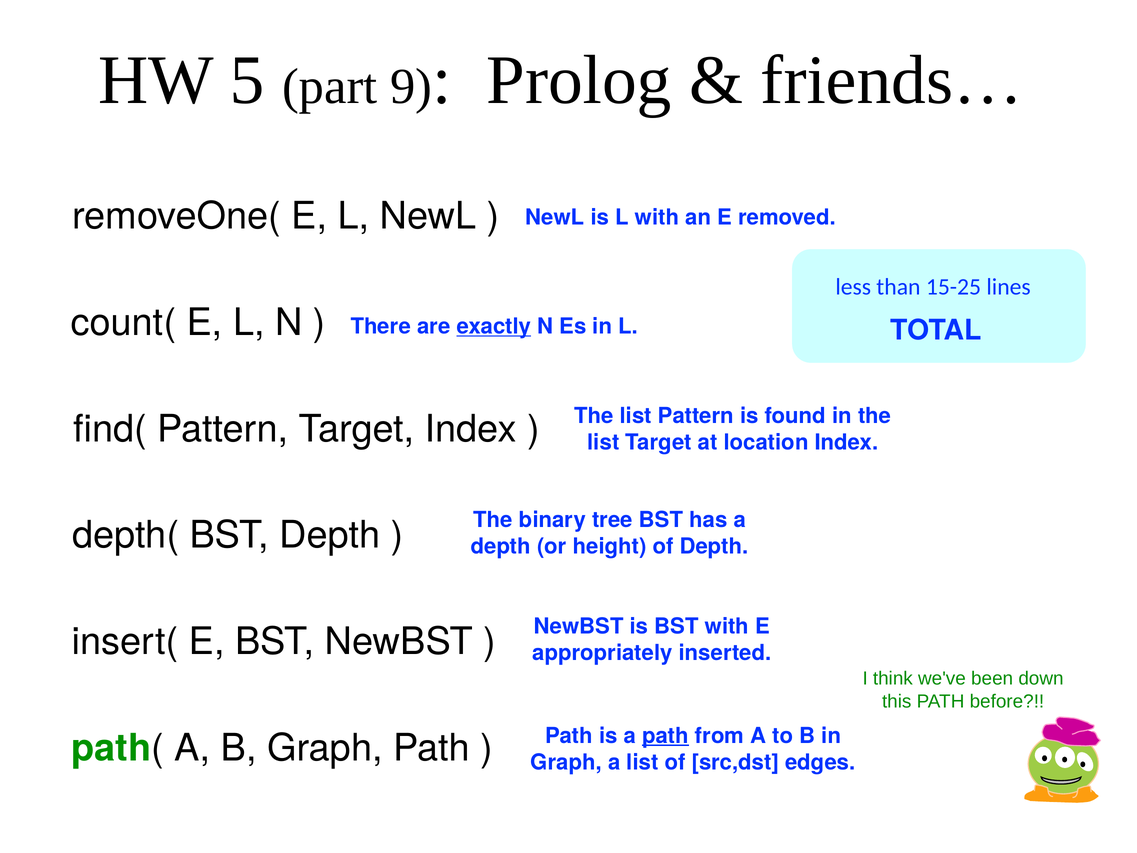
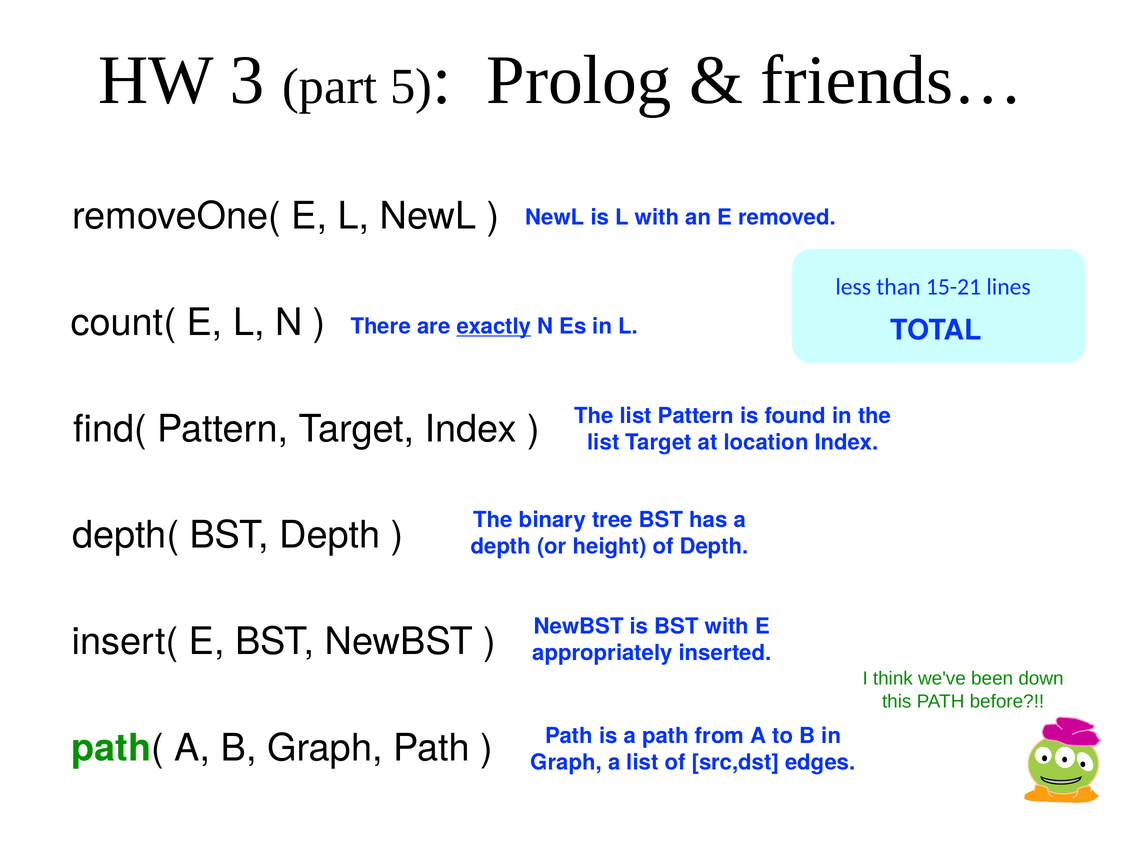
5: 5 -> 3
9: 9 -> 5
15-25: 15-25 -> 15-21
path at (665, 736) underline: present -> none
